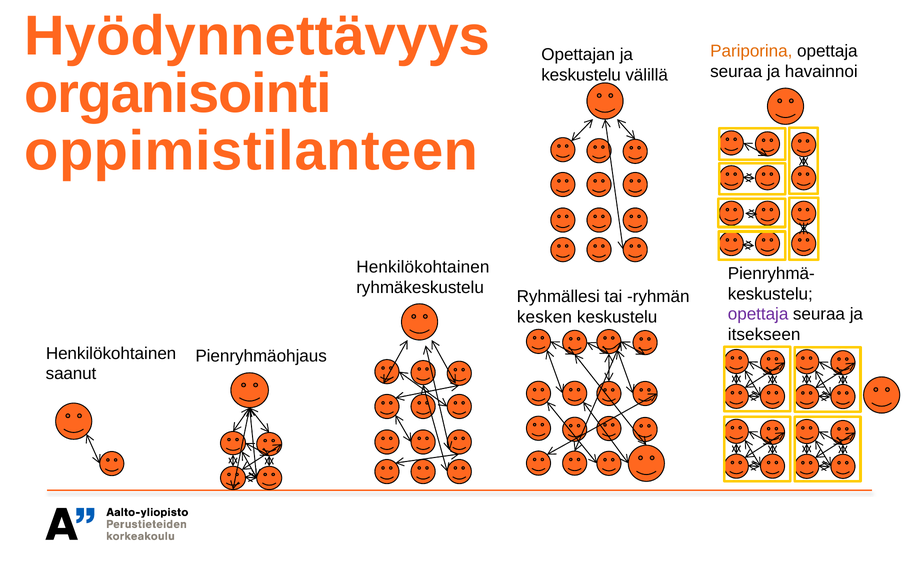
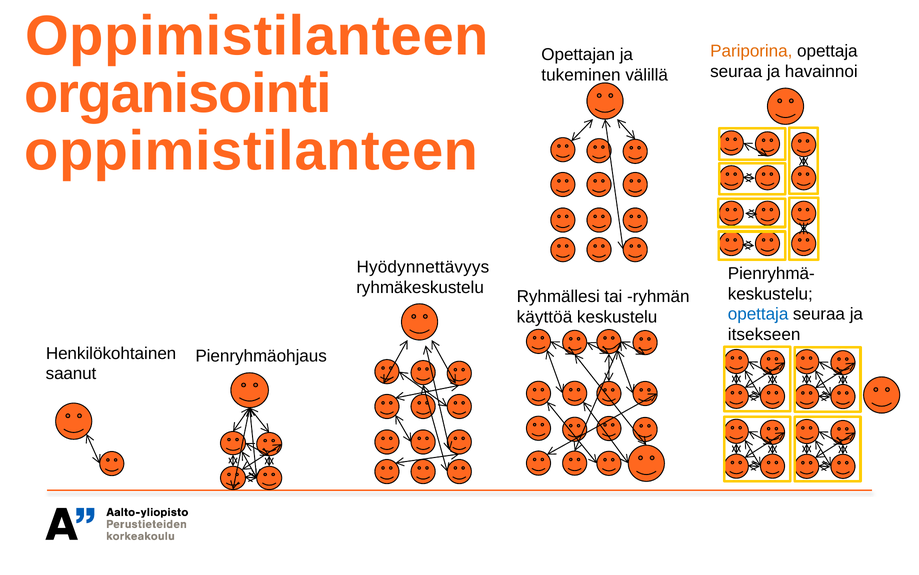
Hyödynnettävyys at (257, 36): Hyödynnettävyys -> Oppimistilanteen
keskustelu at (581, 75): keskustelu -> tukeminen
Henkilökohtainen at (423, 267): Henkilökohtainen -> Hyödynnettävyys
opettaja at (758, 314) colour: purple -> blue
kesken: kesken -> käyttöä
